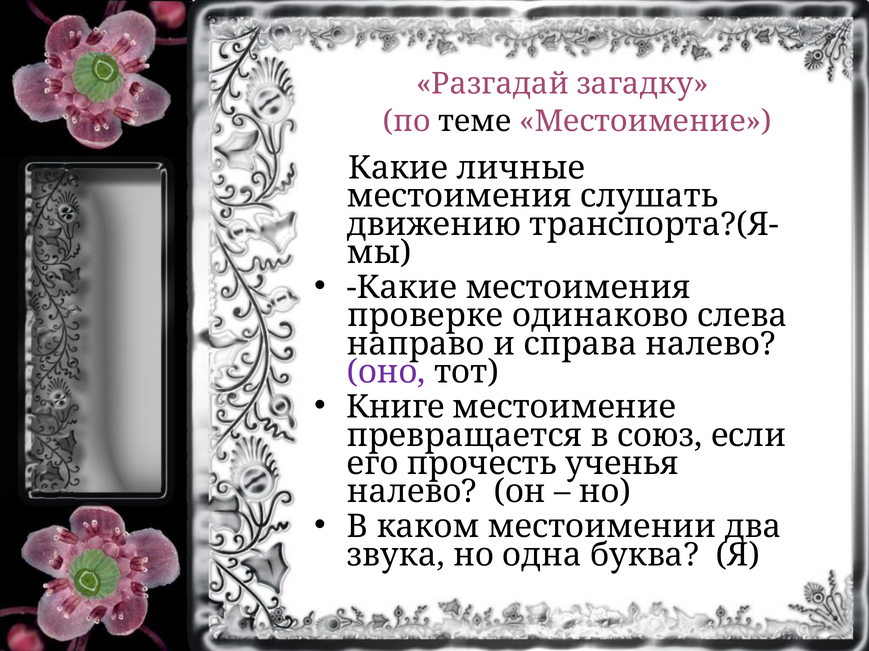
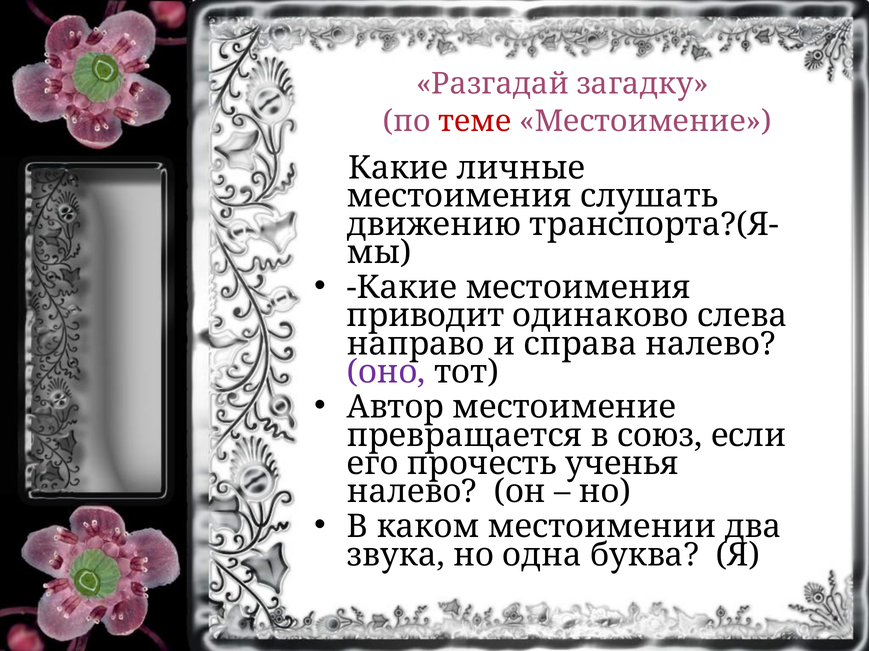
теме colour: black -> red
проверке: проверке -> приводит
Книге: Книге -> Автор
